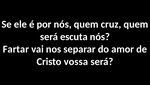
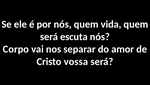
cruz: cruz -> vida
Fartar: Fartar -> Corpo
